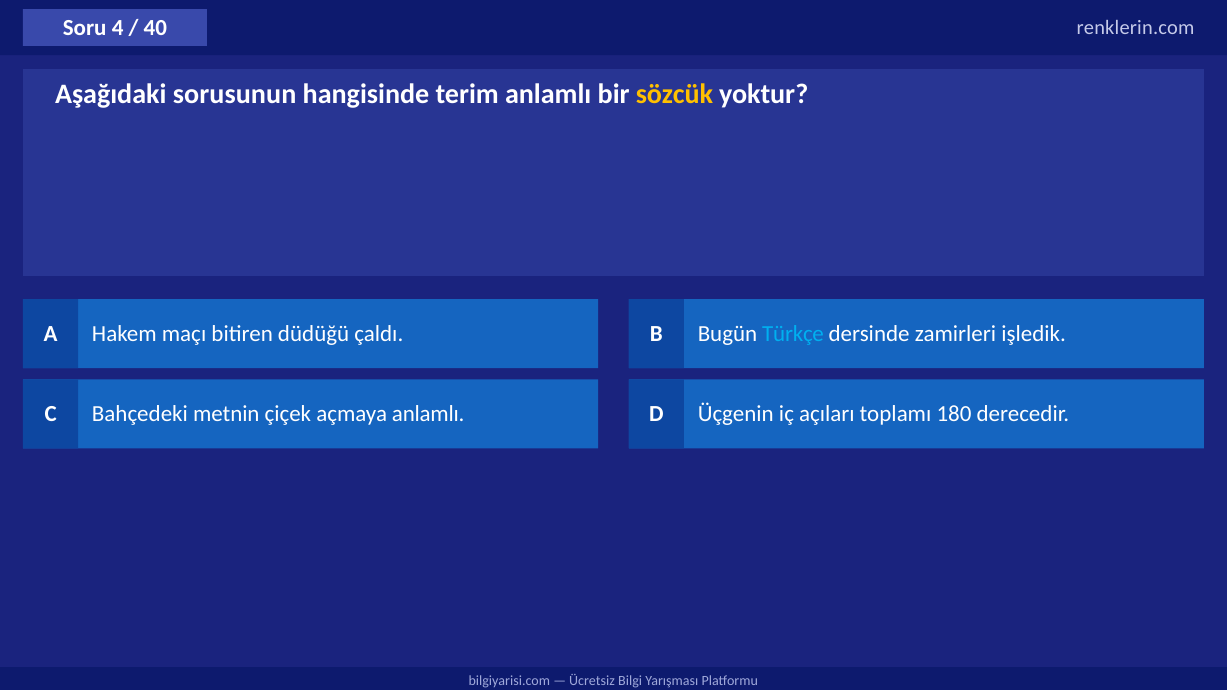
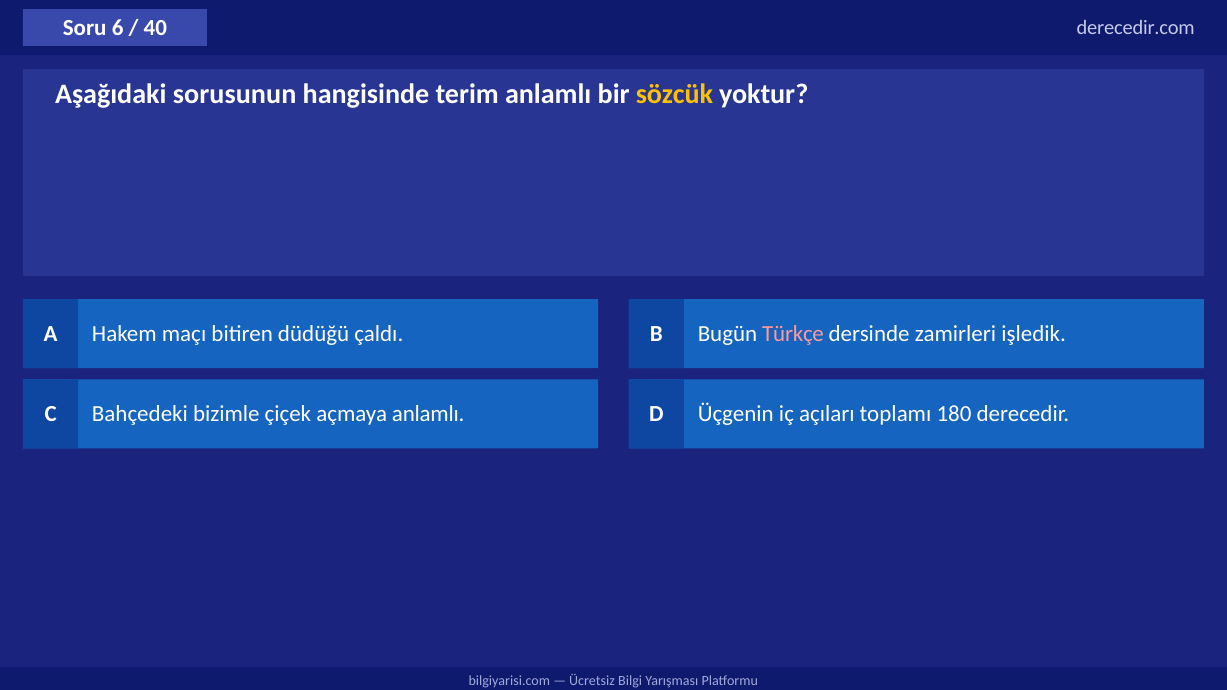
4: 4 -> 6
renklerin.com: renklerin.com -> derecedir.com
Türkçe colour: light blue -> pink
metnin: metnin -> bizimle
